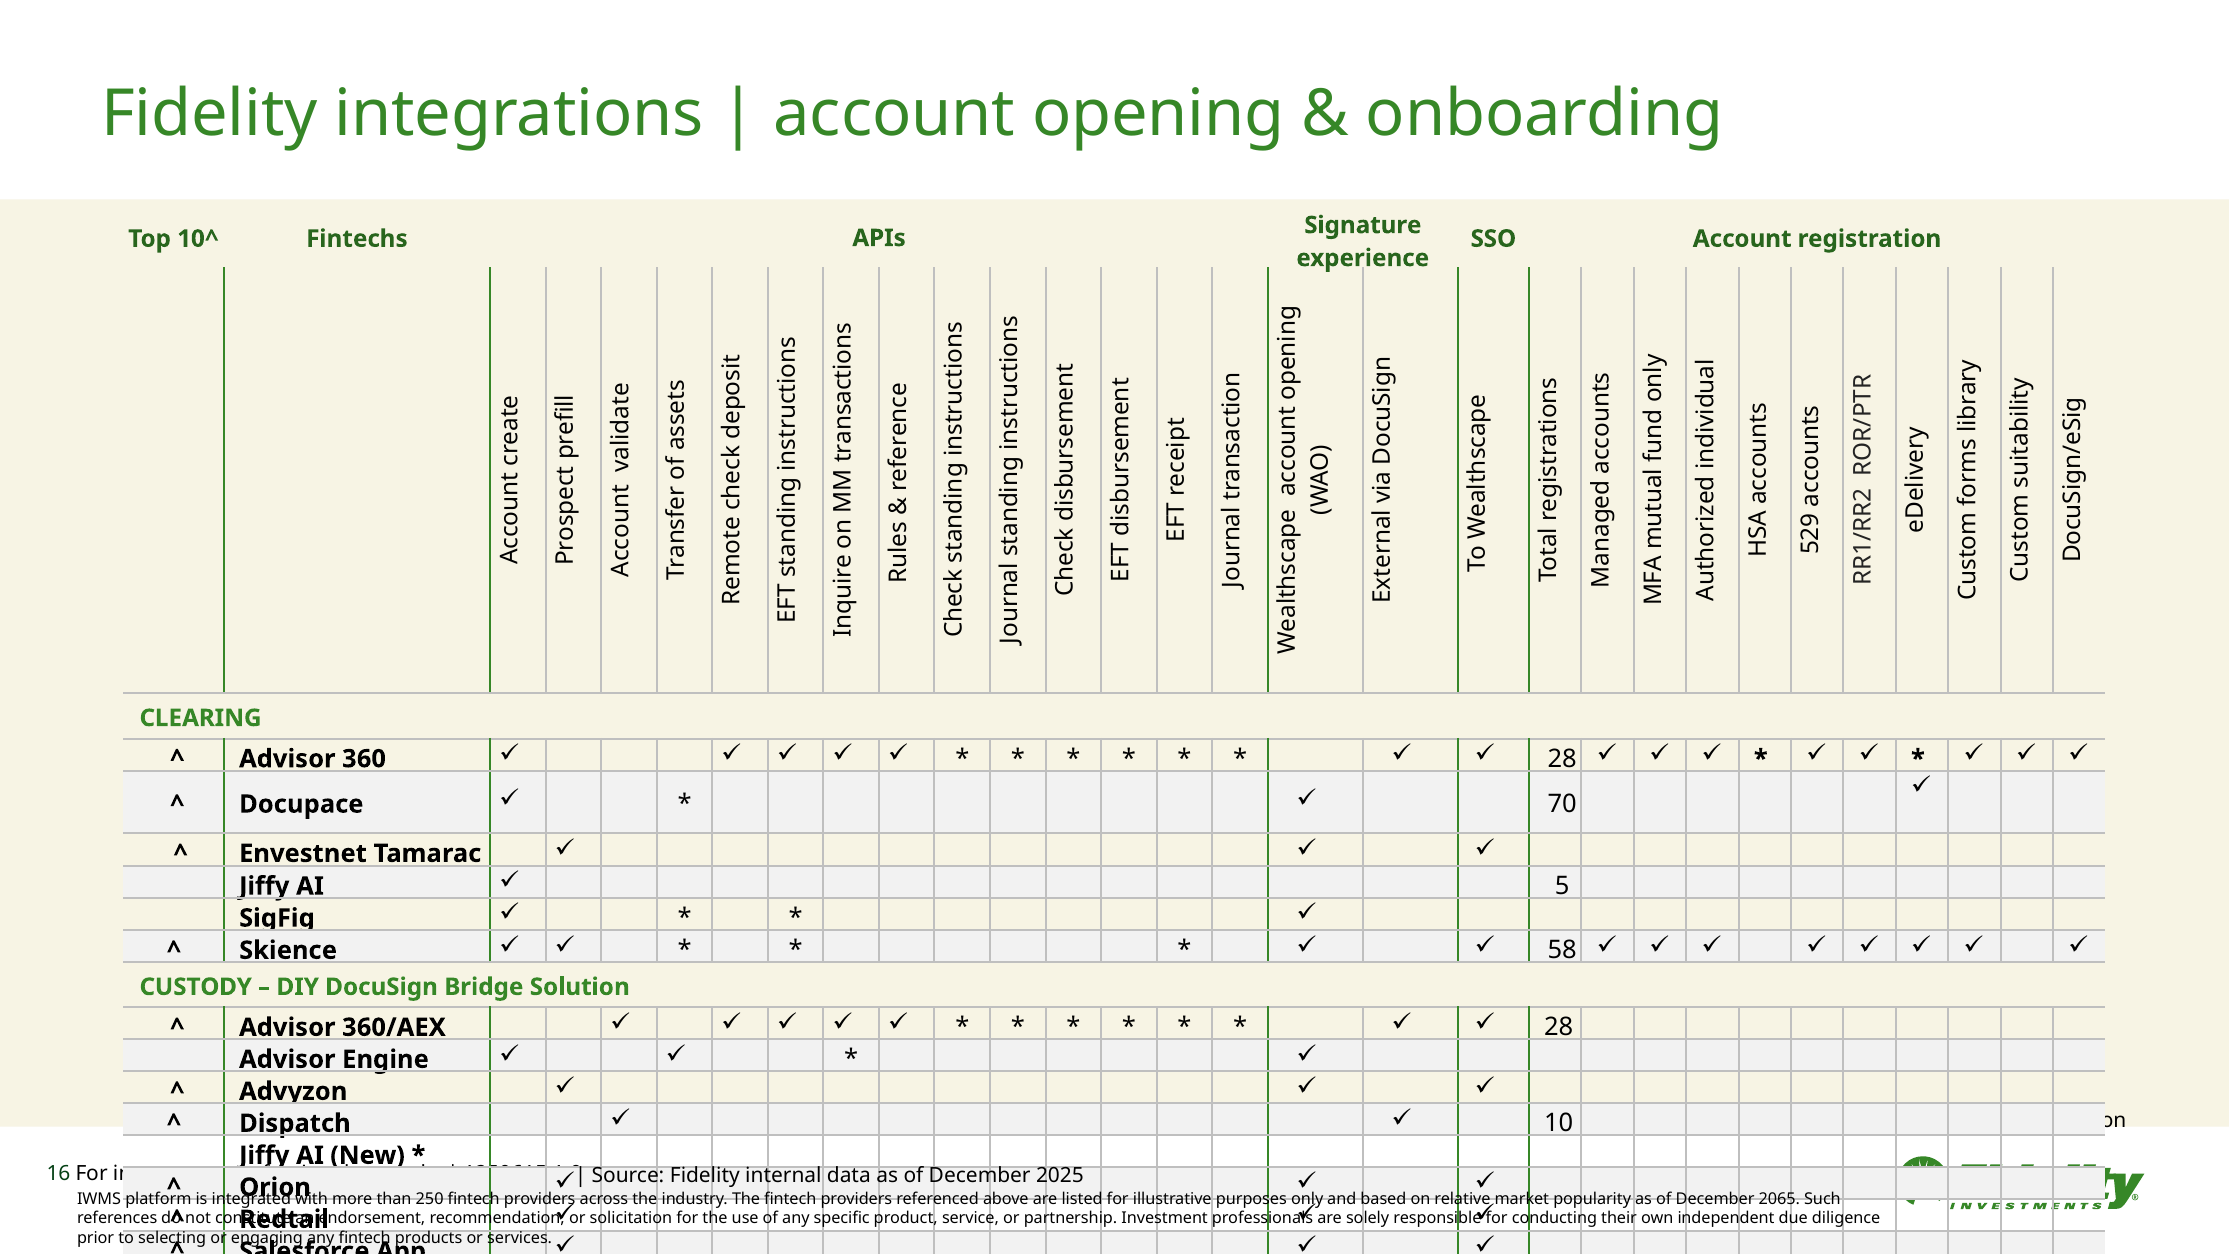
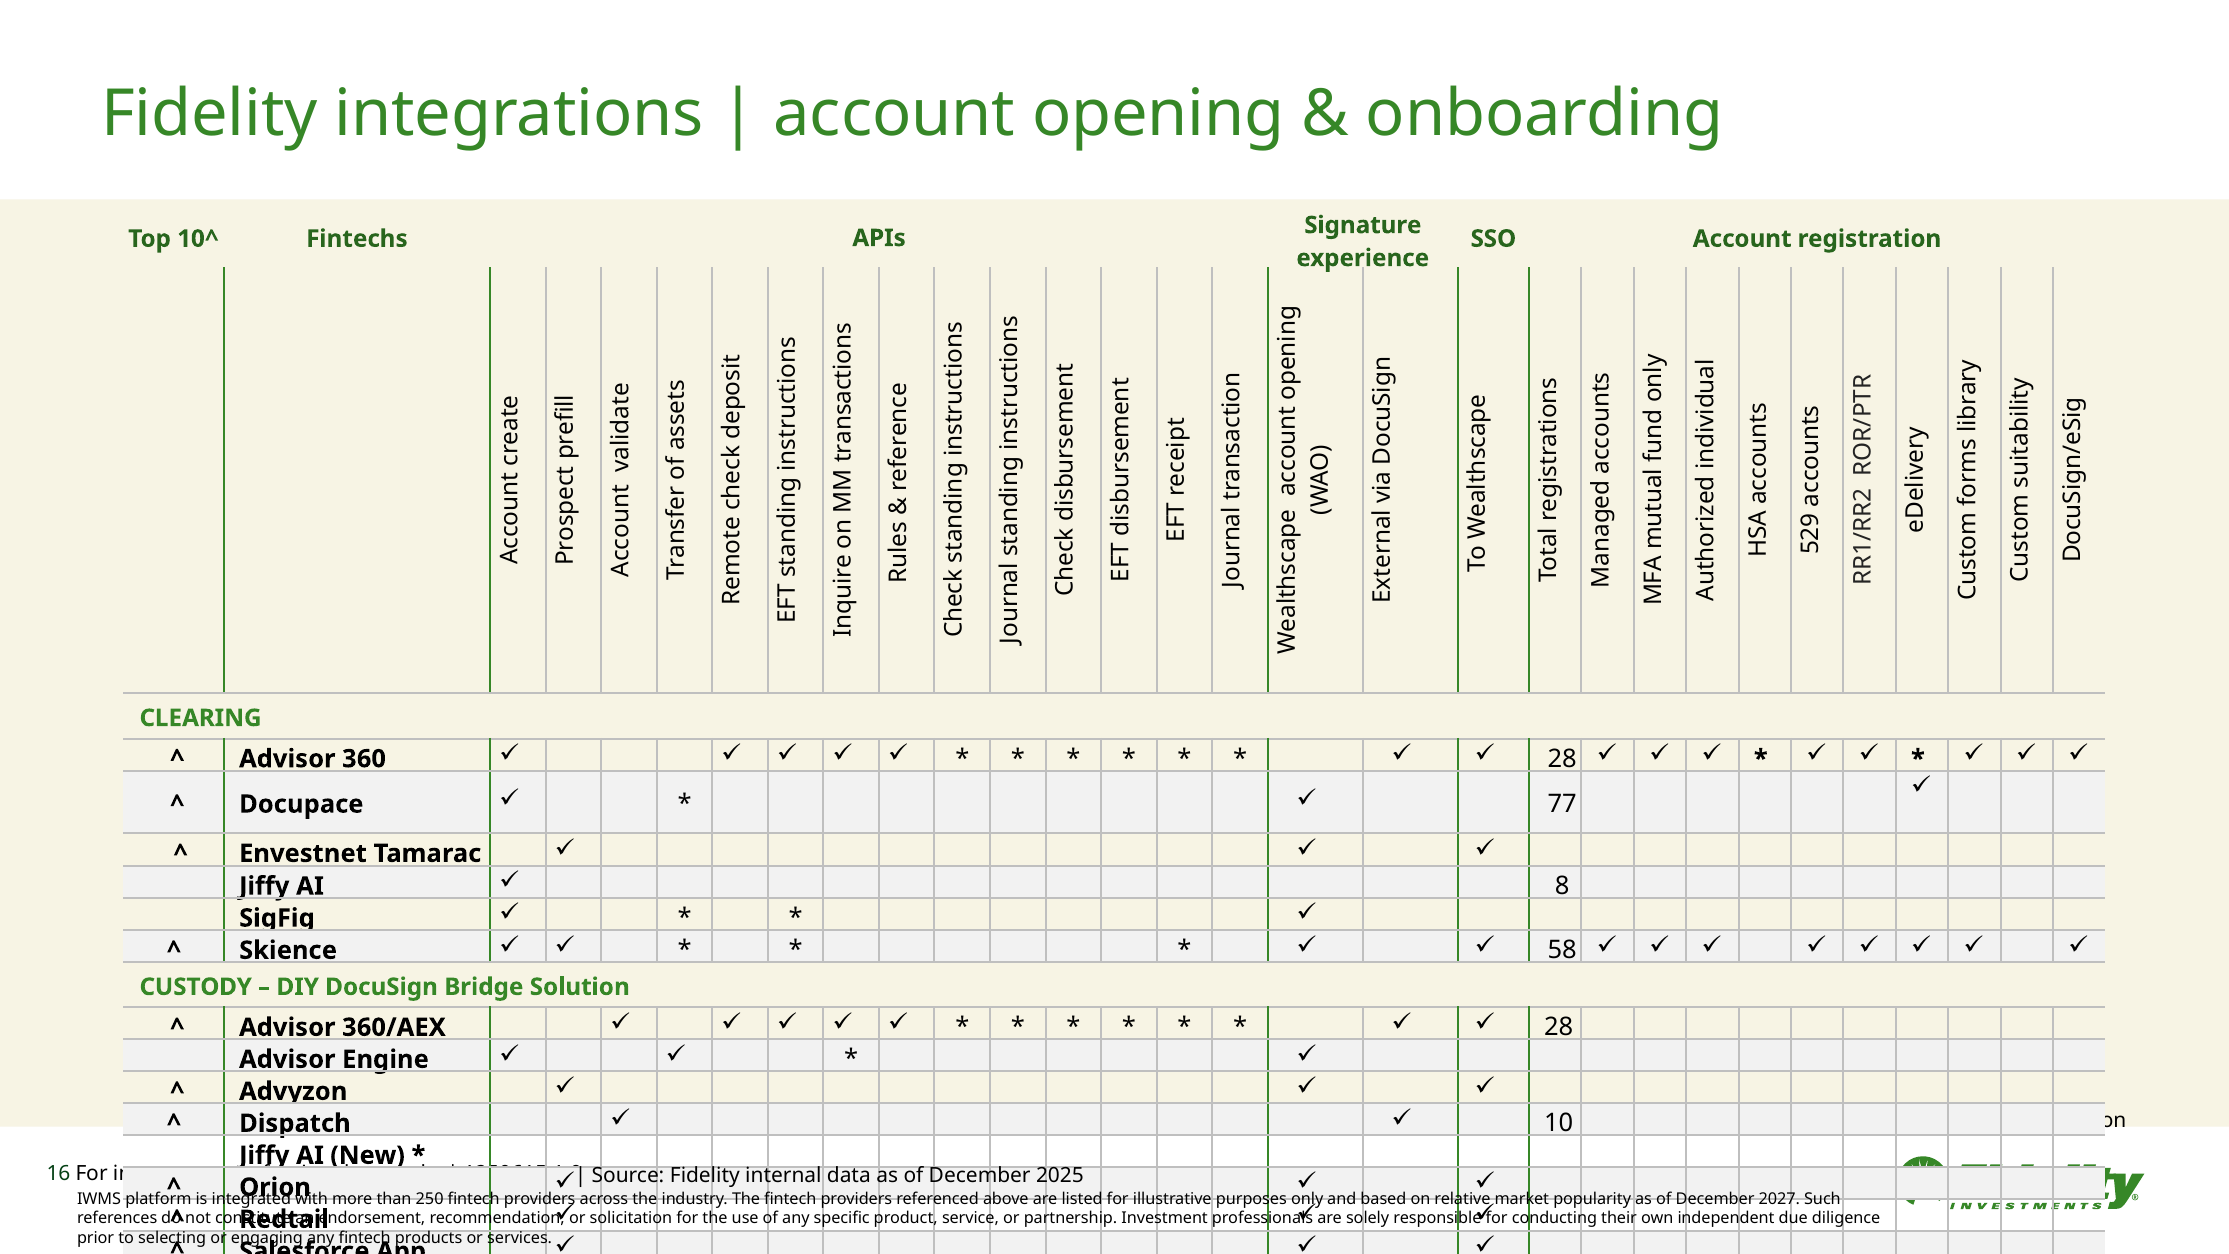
70: 70 -> 77
5 at (1562, 886): 5 -> 8
2065: 2065 -> 2027
